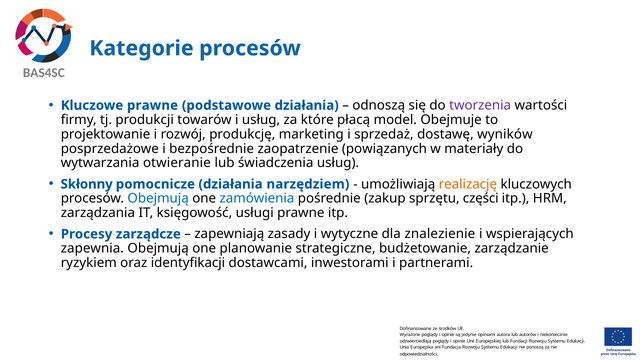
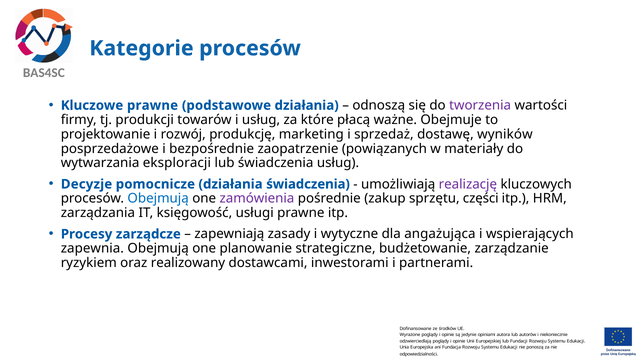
model: model -> ważne
otwieranie: otwieranie -> eksploracji
Skłonny: Skłonny -> Decyzje
działania narzędziem: narzędziem -> świadczenia
realizację colour: orange -> purple
zamówienia colour: blue -> purple
znalezienie: znalezienie -> angażująca
identyfikacji: identyfikacji -> realizowany
